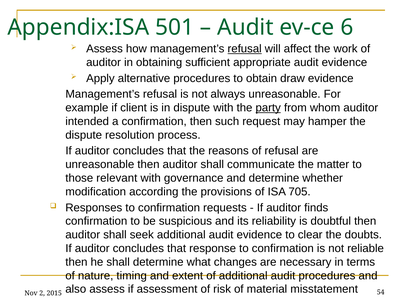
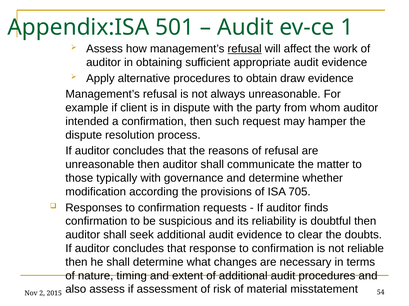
6: 6 -> 1
party underline: present -> none
relevant: relevant -> typically
